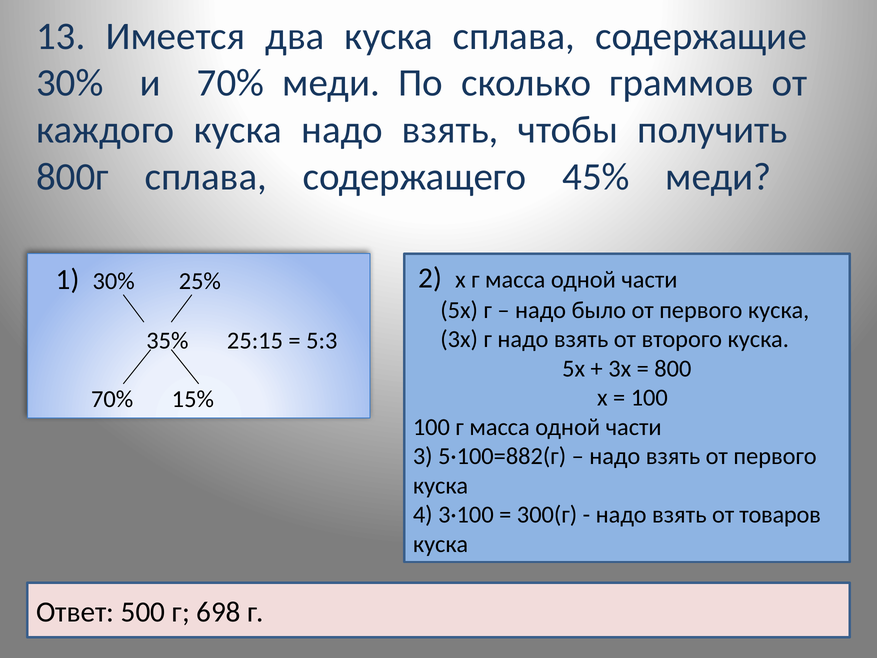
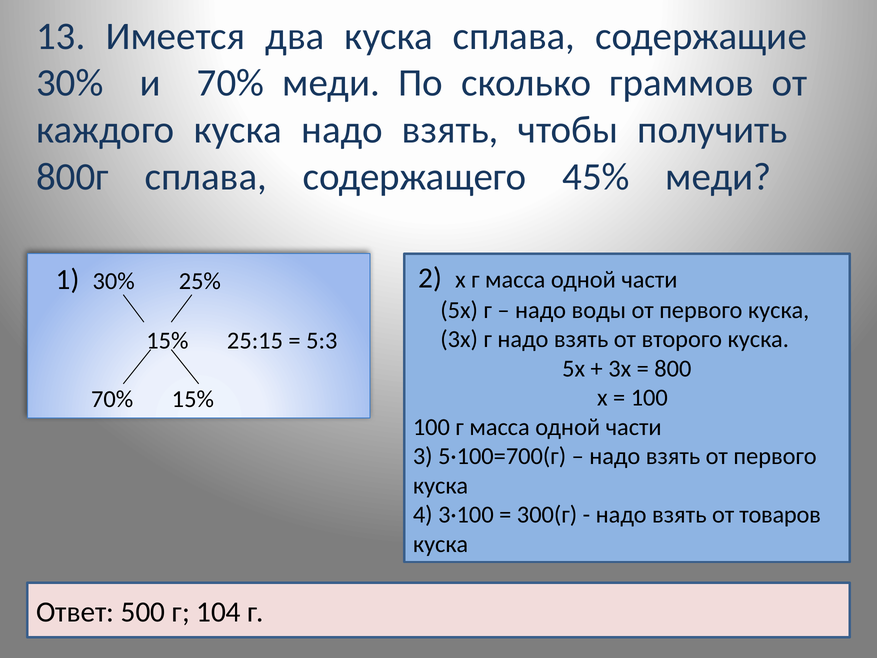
было: было -> воды
35% at (167, 340): 35% -> 15%
5·100=882(г: 5·100=882(г -> 5·100=700(г
698: 698 -> 104
